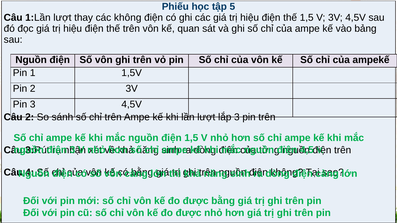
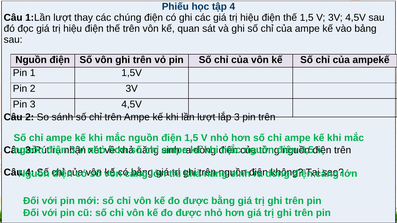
tập 5: 5 -> 4
các không: không -> chúng
